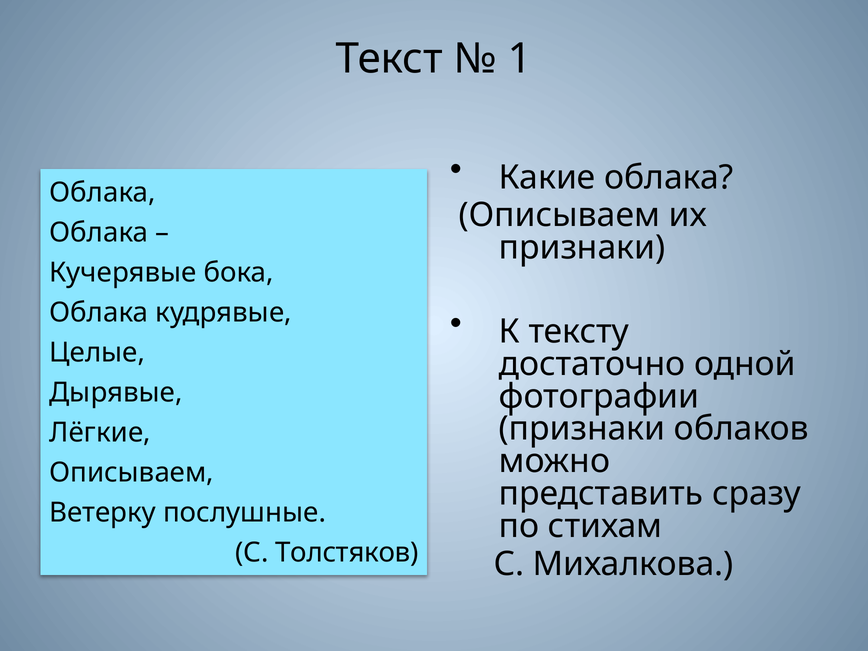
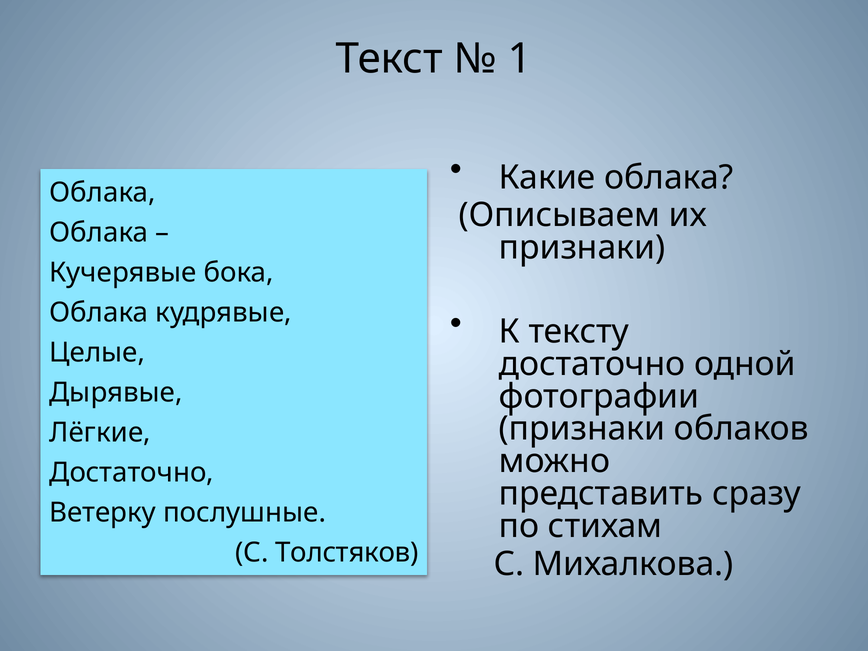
Описываем at (132, 473): Описываем -> Достаточно
